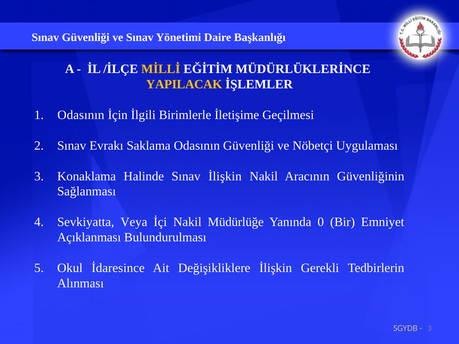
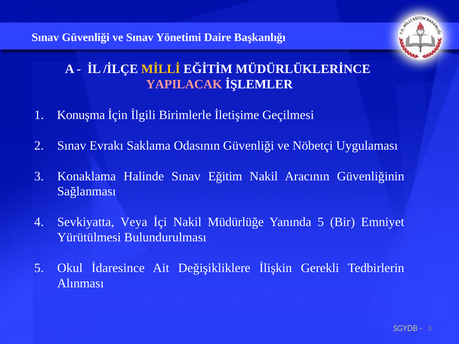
YAPILACAK colour: yellow -> pink
1 Odasının: Odasının -> Konuşma
Sınav İlişkin: İlişkin -> Eğitim
Yanında 0: 0 -> 5
Açıklanması: Açıklanması -> Yürütülmesi
